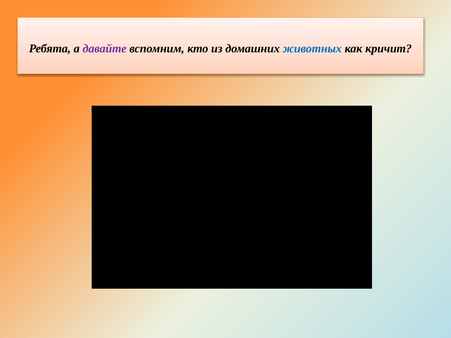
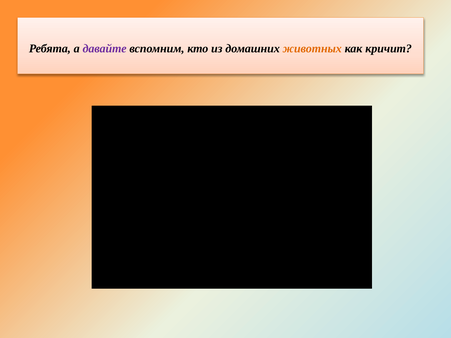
животных colour: blue -> orange
